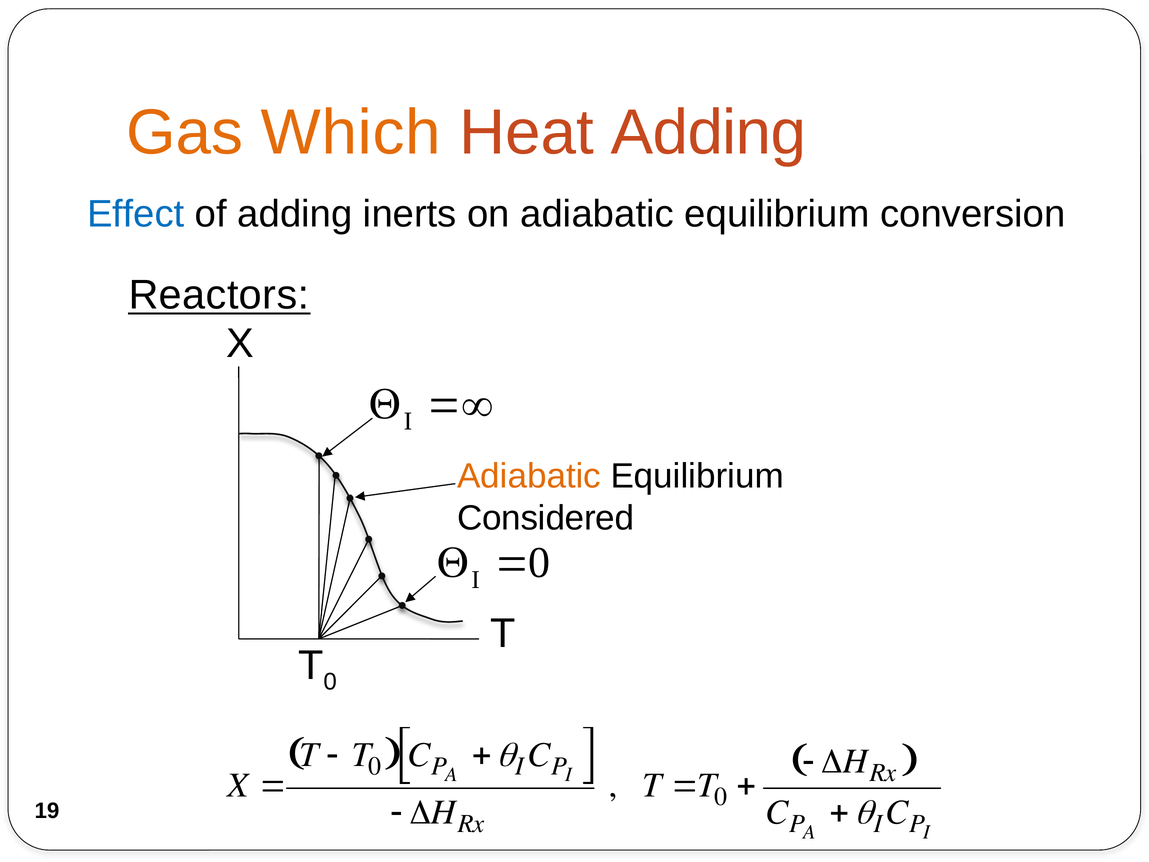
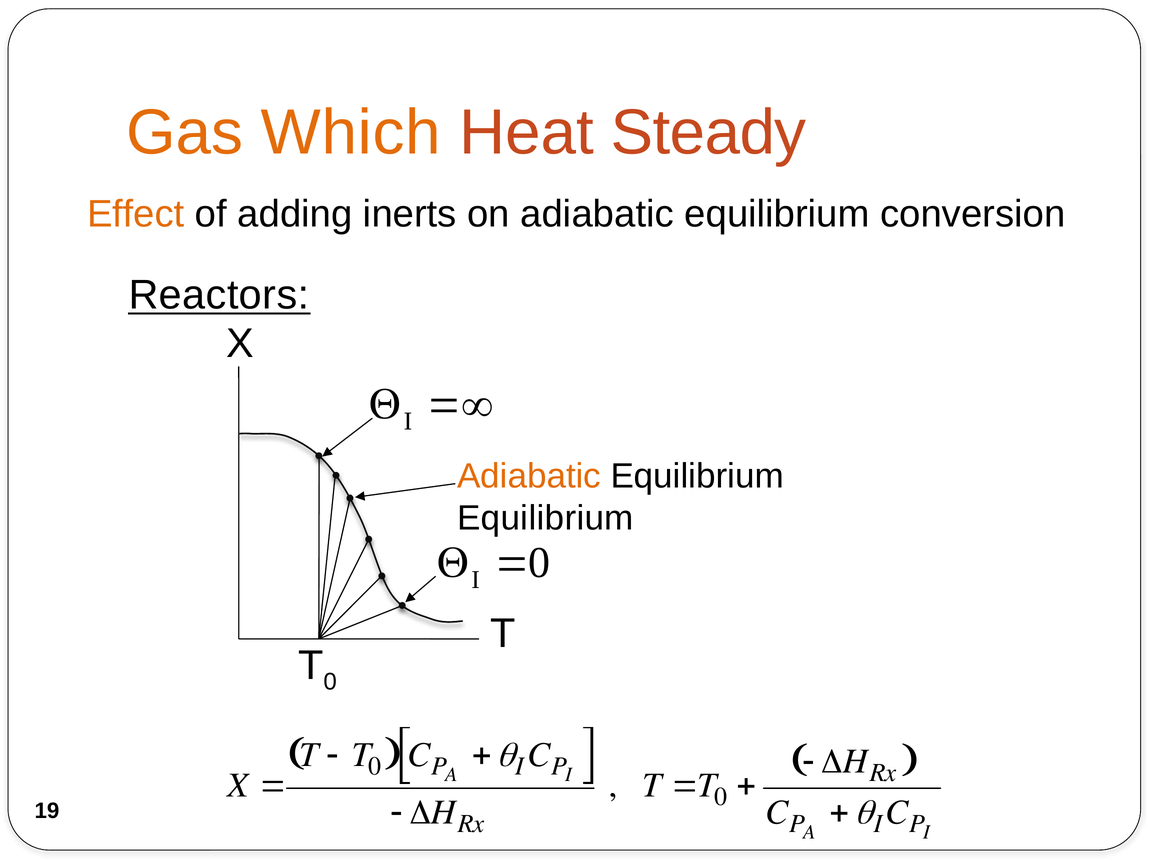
Heat Adding: Adding -> Steady
Effect colour: blue -> orange
Considered at (546, 518): Considered -> Equilibrium
